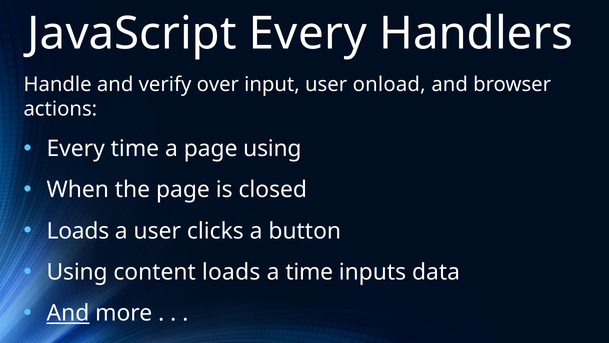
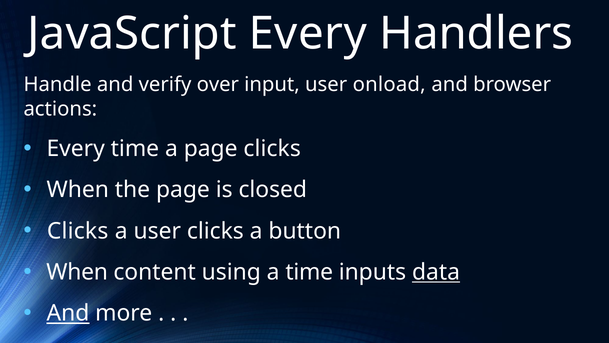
page using: using -> clicks
Loads at (78, 231): Loads -> Clicks
Using at (77, 272): Using -> When
content loads: loads -> using
data underline: none -> present
